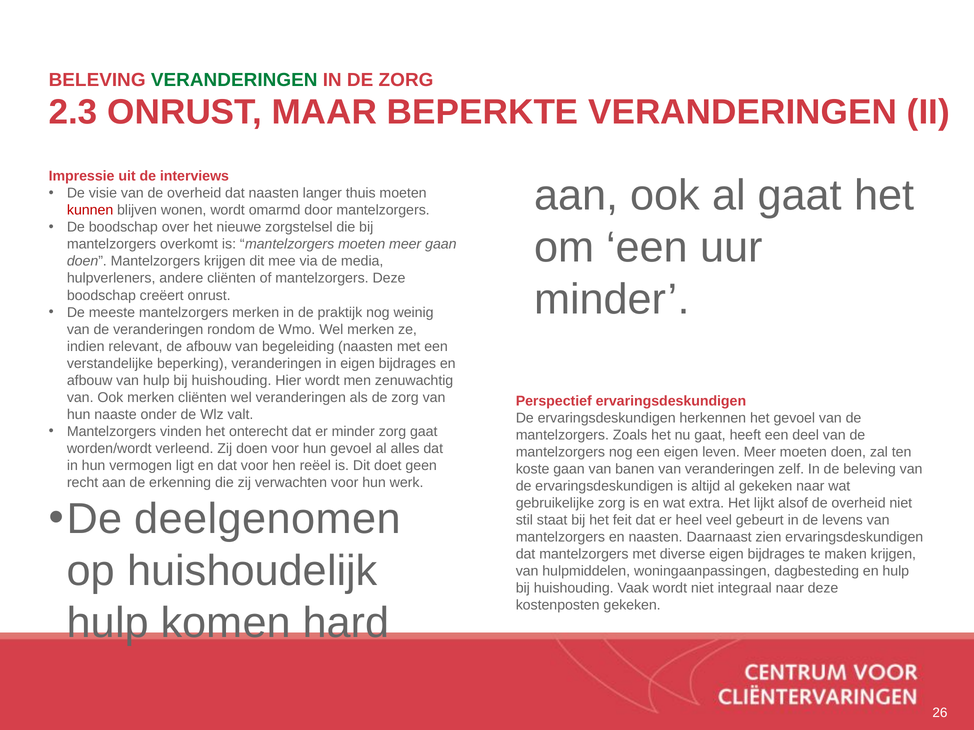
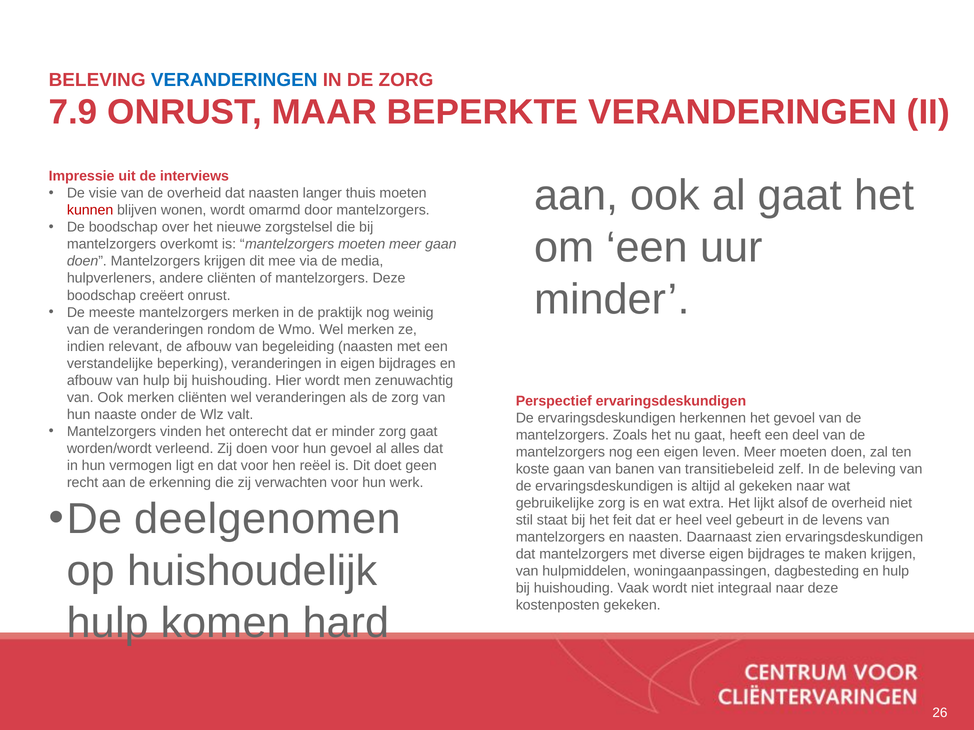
VERANDERINGEN at (234, 80) colour: green -> blue
2.3: 2.3 -> 7.9
van veranderingen: veranderingen -> transitiebeleid
